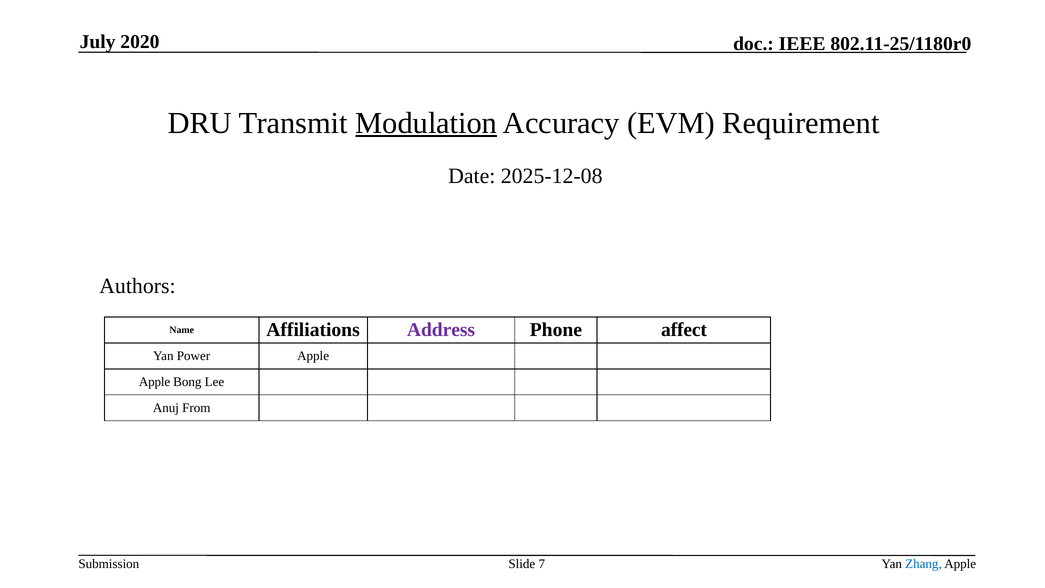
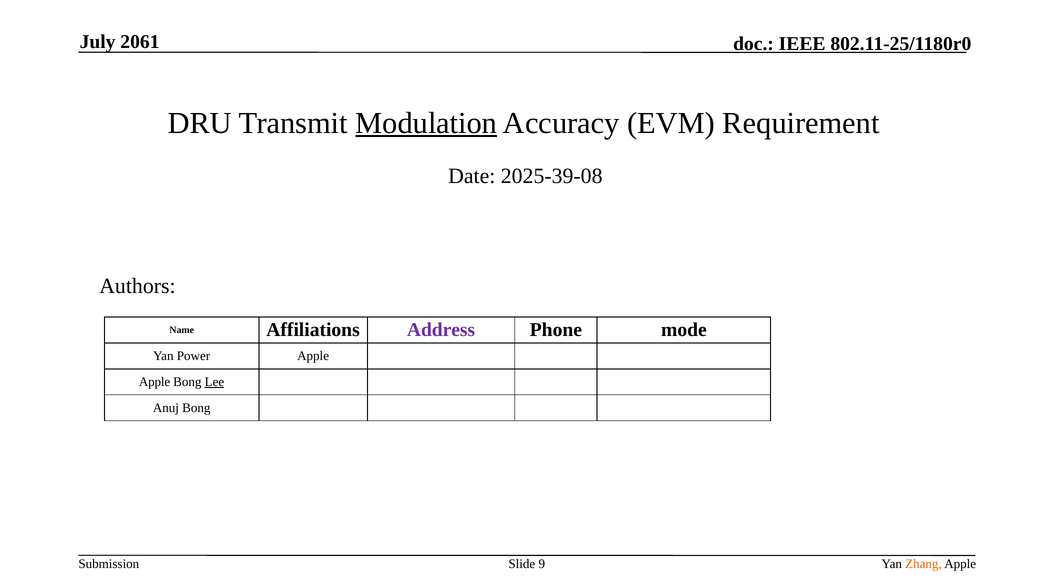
2020: 2020 -> 2061
2025-12-08: 2025-12-08 -> 2025-39-08
affect: affect -> mode
Lee underline: none -> present
Anuj From: From -> Bong
7: 7 -> 9
Zhang colour: blue -> orange
